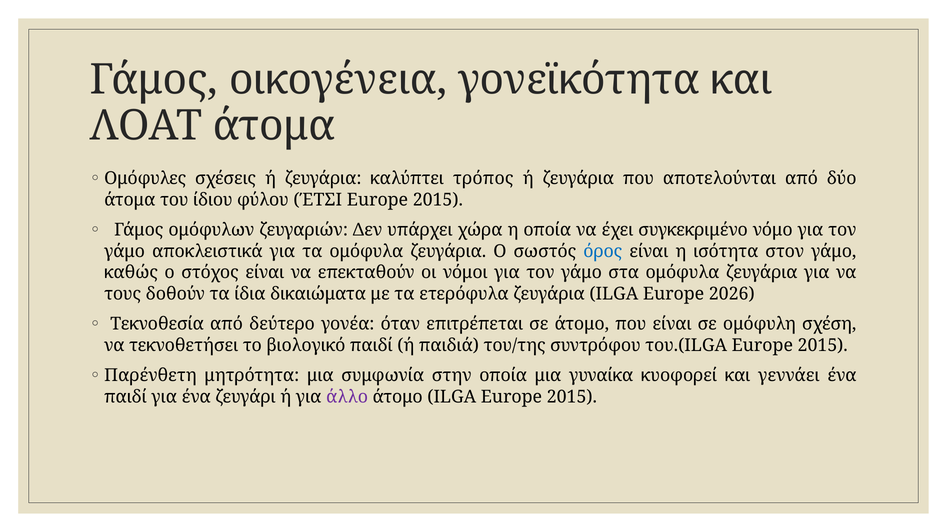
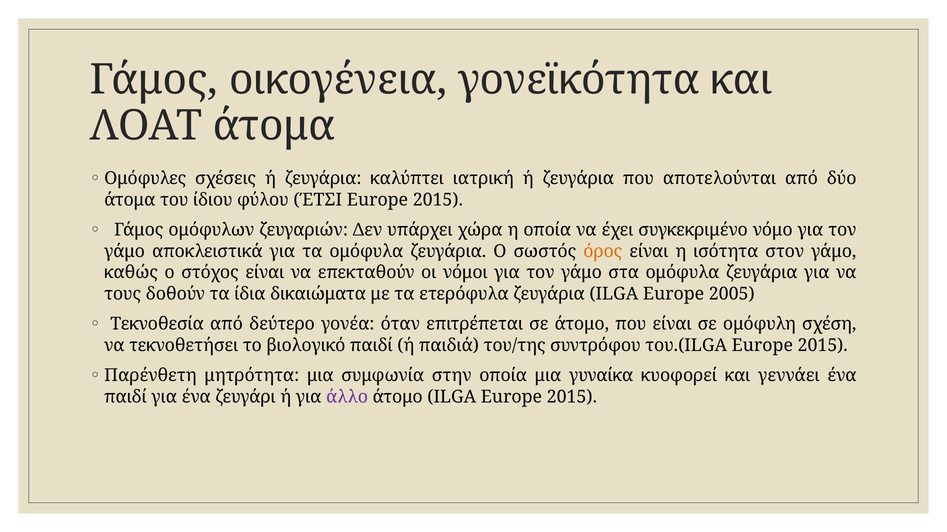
τρόπος: τρόπος -> ιατρική
όρος colour: blue -> orange
2026: 2026 -> 2005
